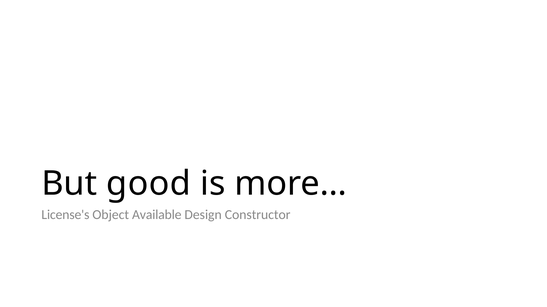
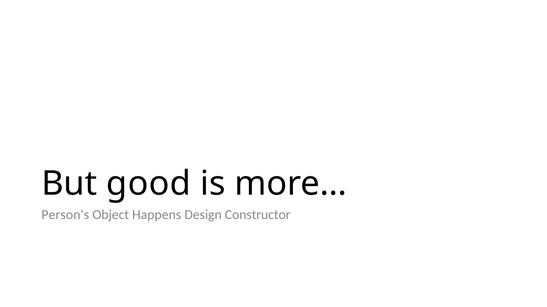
License's: License's -> Person's
Available: Available -> Happens
